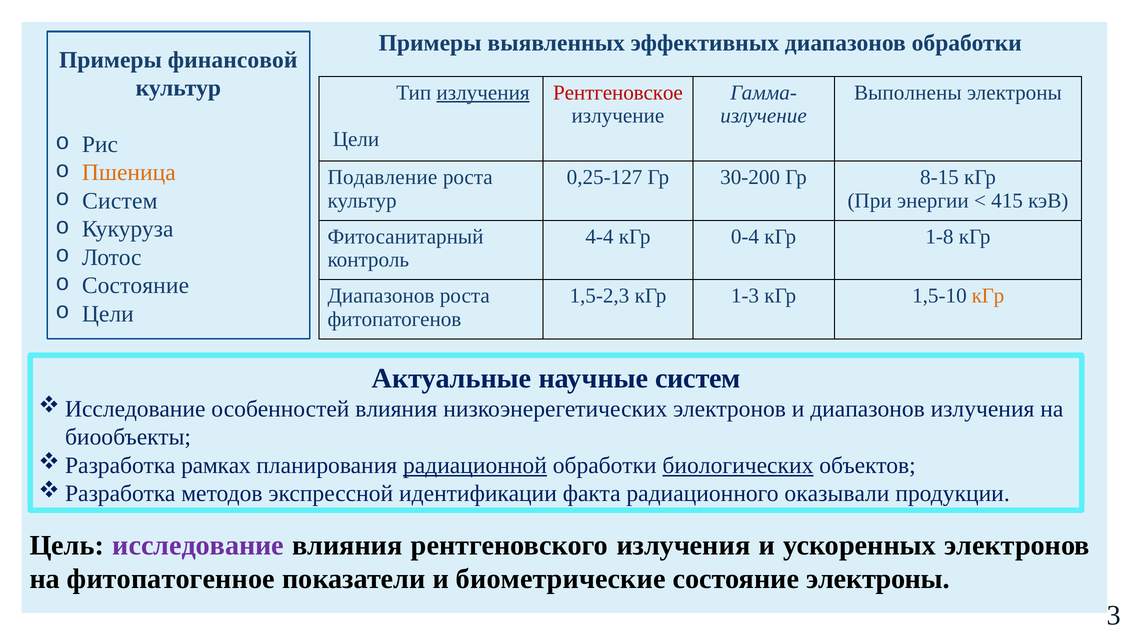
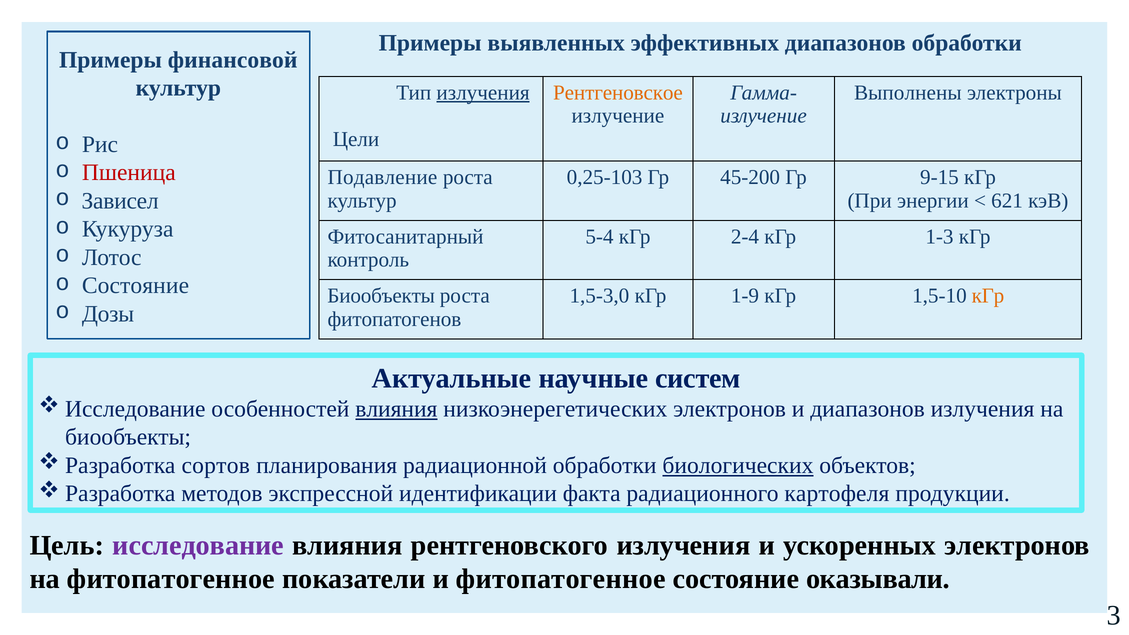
Рентгеновское colour: red -> orange
Пшеница colour: orange -> red
0,25-127: 0,25-127 -> 0,25-103
30-200: 30-200 -> 45-200
8-15: 8-15 -> 9-15
Систем at (120, 201): Систем -> Зависел
415: 415 -> 621
4-4: 4-4 -> 5-4
0-4: 0-4 -> 2-4
1-8: 1-8 -> 1-3
Диапазонов at (381, 296): Диапазонов -> Биообъекты
1,5-2,3: 1,5-2,3 -> 1,5-3,0
1-3: 1-3 -> 1-9
Цели at (108, 314): Цели -> Дозы
влияния at (396, 409) underline: none -> present
рамках: рамках -> сортов
радиационной underline: present -> none
оказывали: оказывали -> картофеля
и биометрические: биометрические -> фитопатогенное
состояние электроны: электроны -> оказывали
